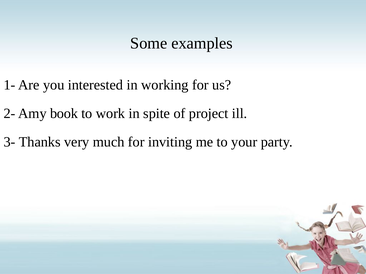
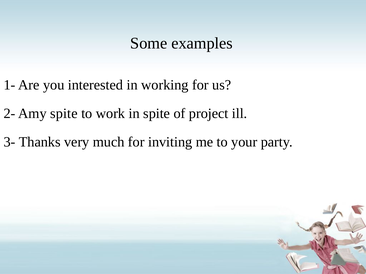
Amy book: book -> spite
